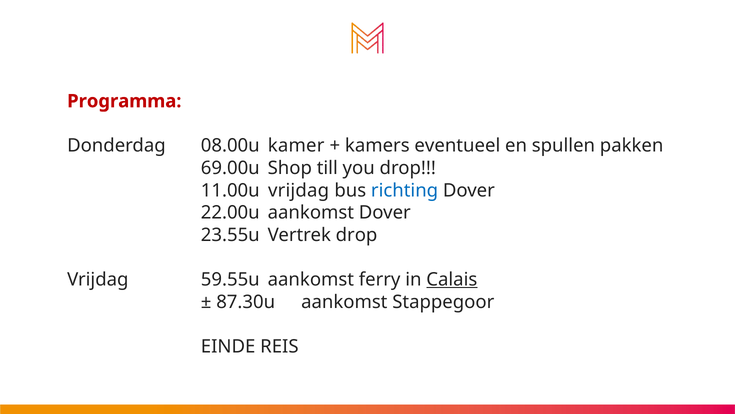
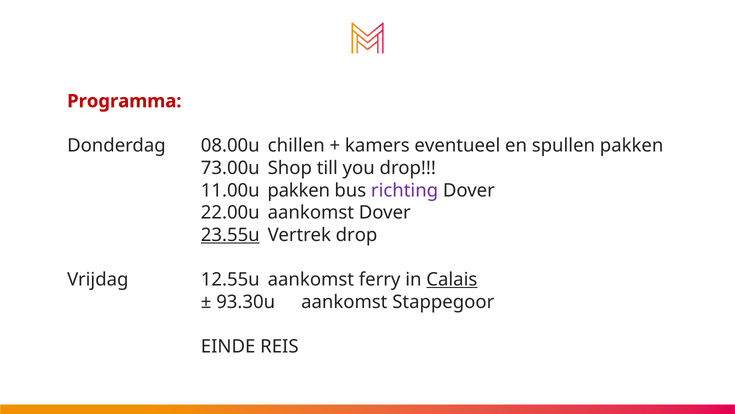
kamer: kamer -> chillen
69.00u: 69.00u -> 73.00u
11.00u vrijdag: vrijdag -> pakken
richting colour: blue -> purple
23.55u underline: none -> present
59.55u: 59.55u -> 12.55u
87.30u: 87.30u -> 93.30u
